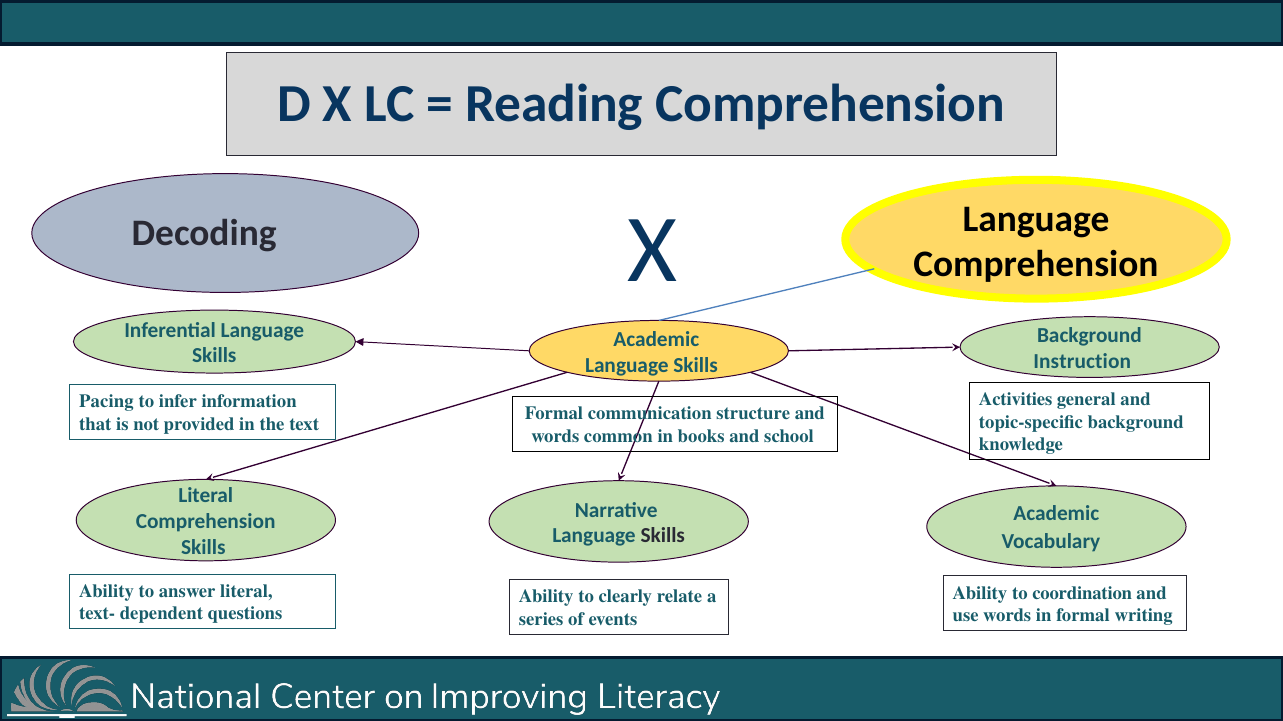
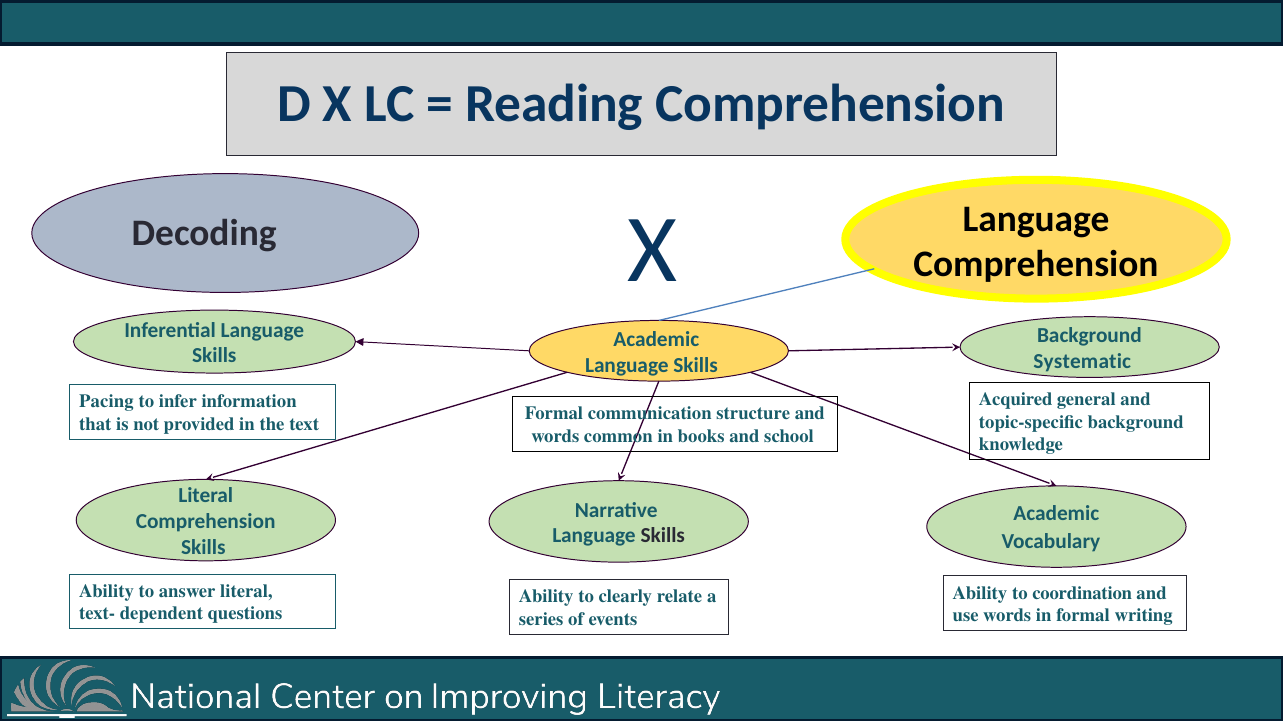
Instruction: Instruction -> Systematic
Activities: Activities -> Acquired
